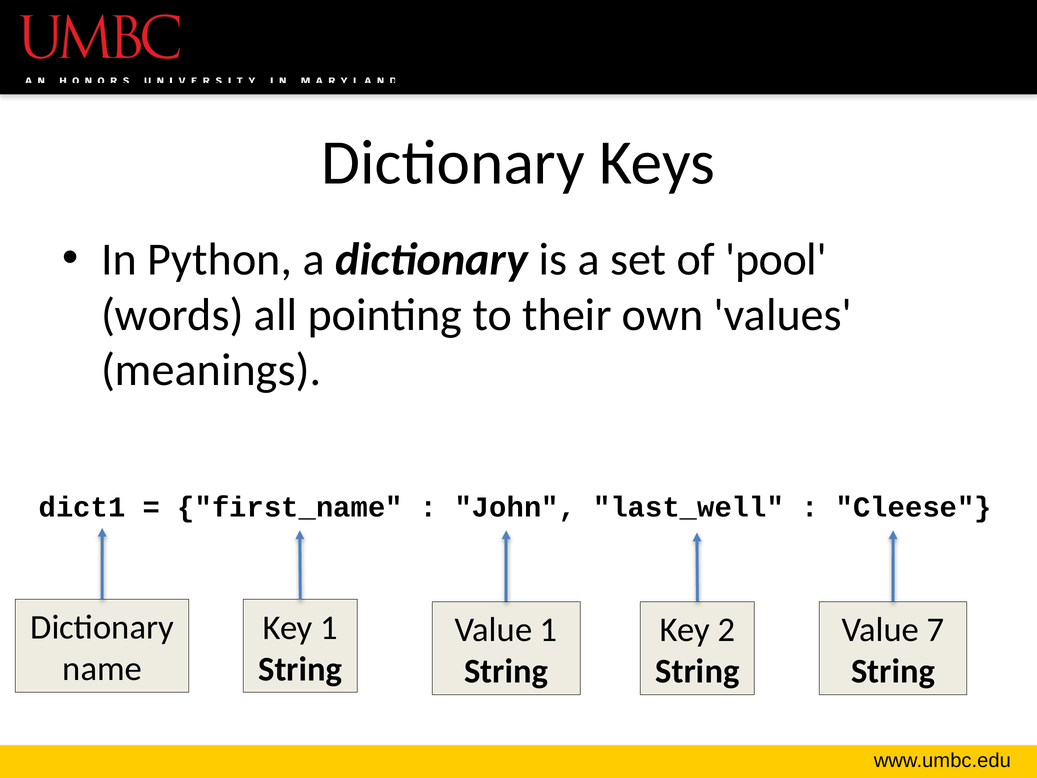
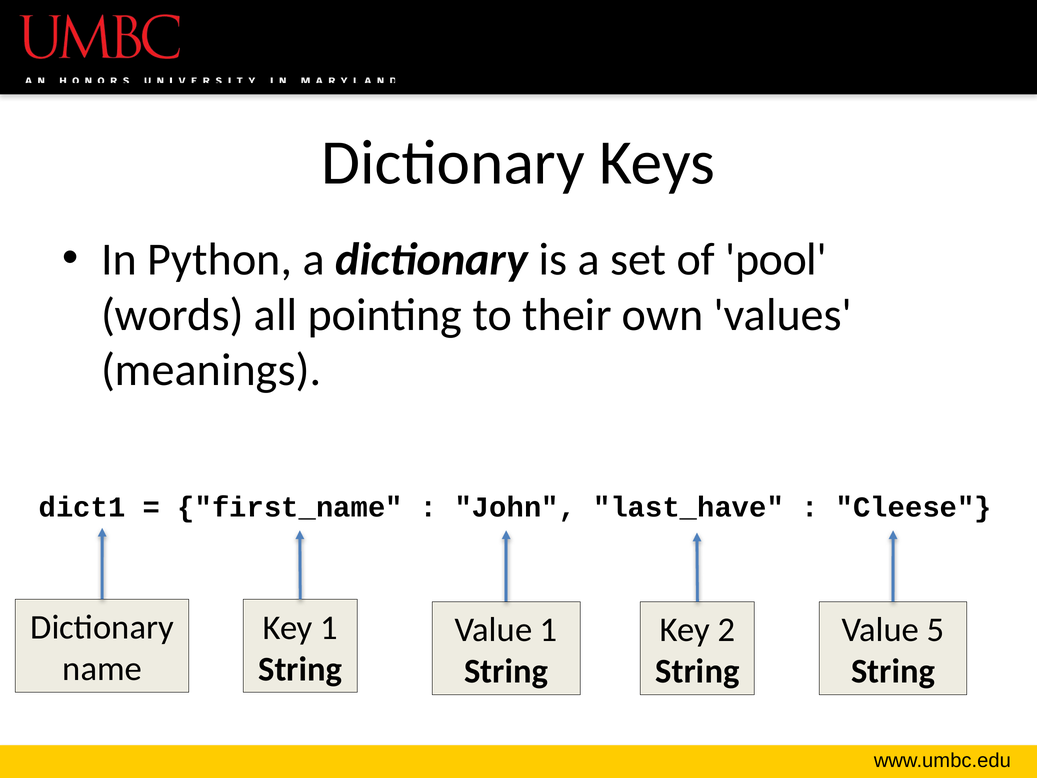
last_well: last_well -> last_have
7: 7 -> 5
